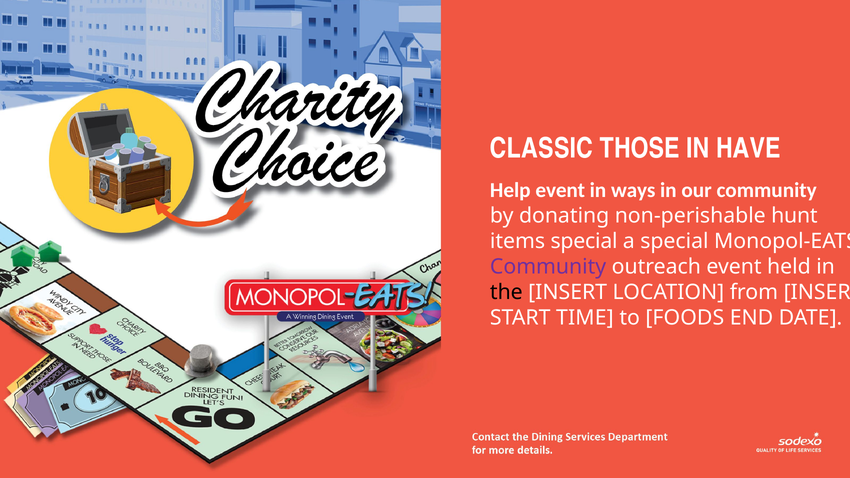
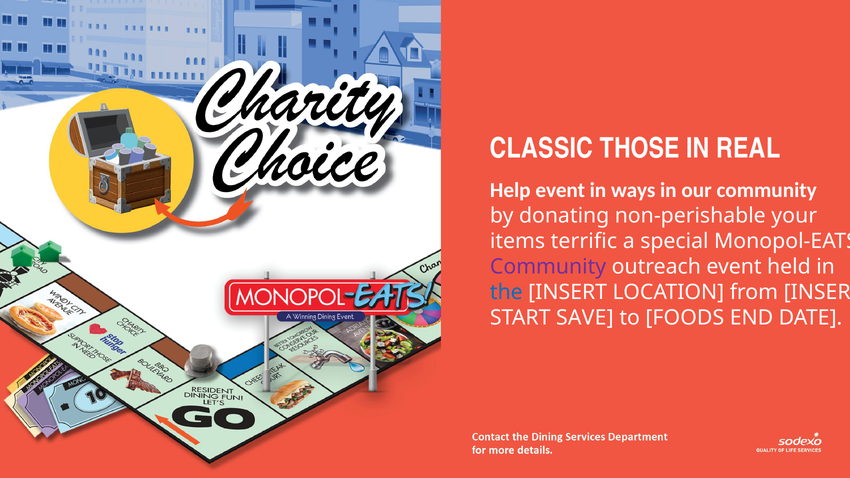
HAVE: HAVE -> REAL
hunt: hunt -> your
items special: special -> terrific
the colour: black -> blue
TIME: TIME -> SAVE
